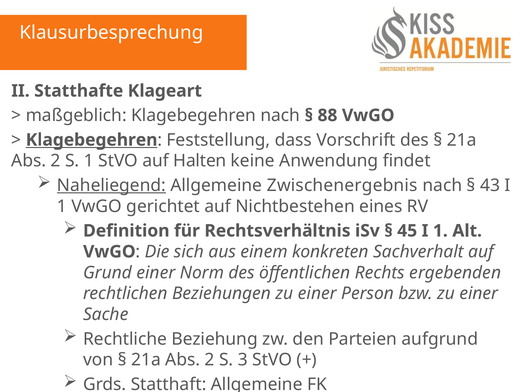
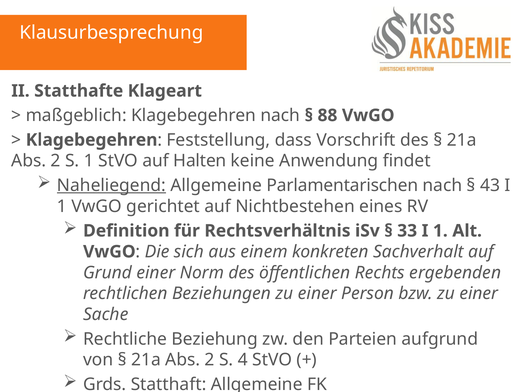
Klagebegehren at (92, 140) underline: present -> none
Zwischenergebnis: Zwischenergebnis -> Parlamentarischen
45: 45 -> 33
3: 3 -> 4
